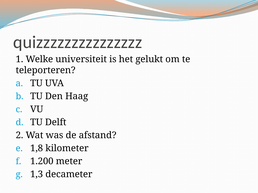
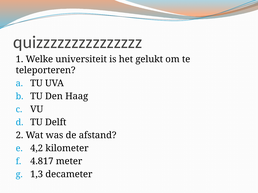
1,8: 1,8 -> 4,2
1.200: 1.200 -> 4.817
